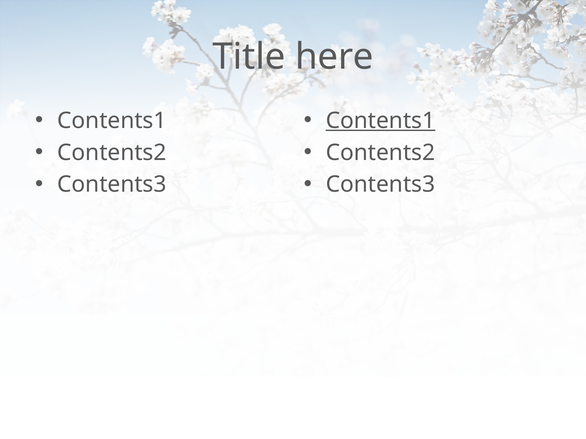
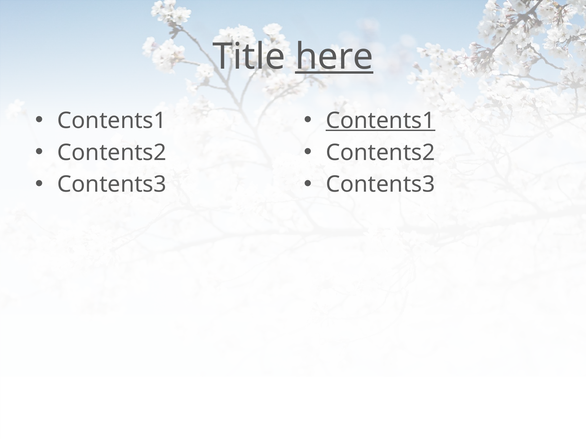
here underline: none -> present
